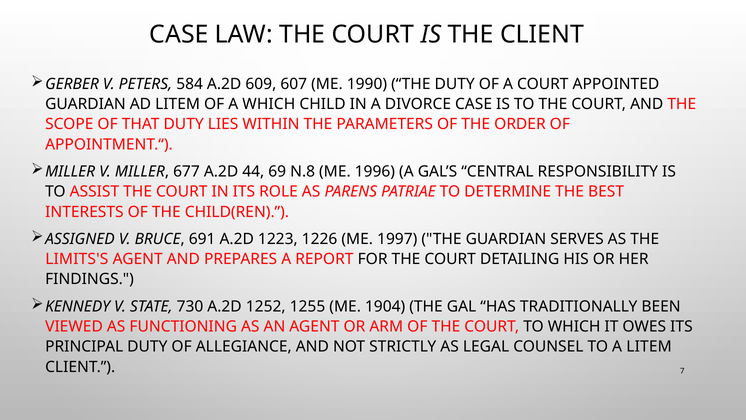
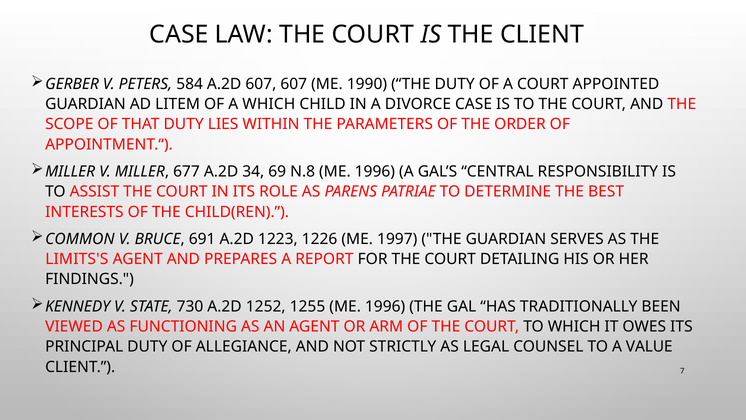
A.2D 609: 609 -> 607
44: 44 -> 34
ASSIGNED: ASSIGNED -> COMMON
1255 ME 1904: 1904 -> 1996
A LITEM: LITEM -> VALUE
